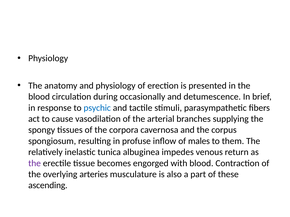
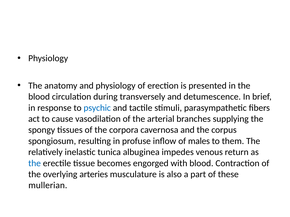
occasionally: occasionally -> transversely
the at (35, 164) colour: purple -> blue
ascending: ascending -> mullerian
